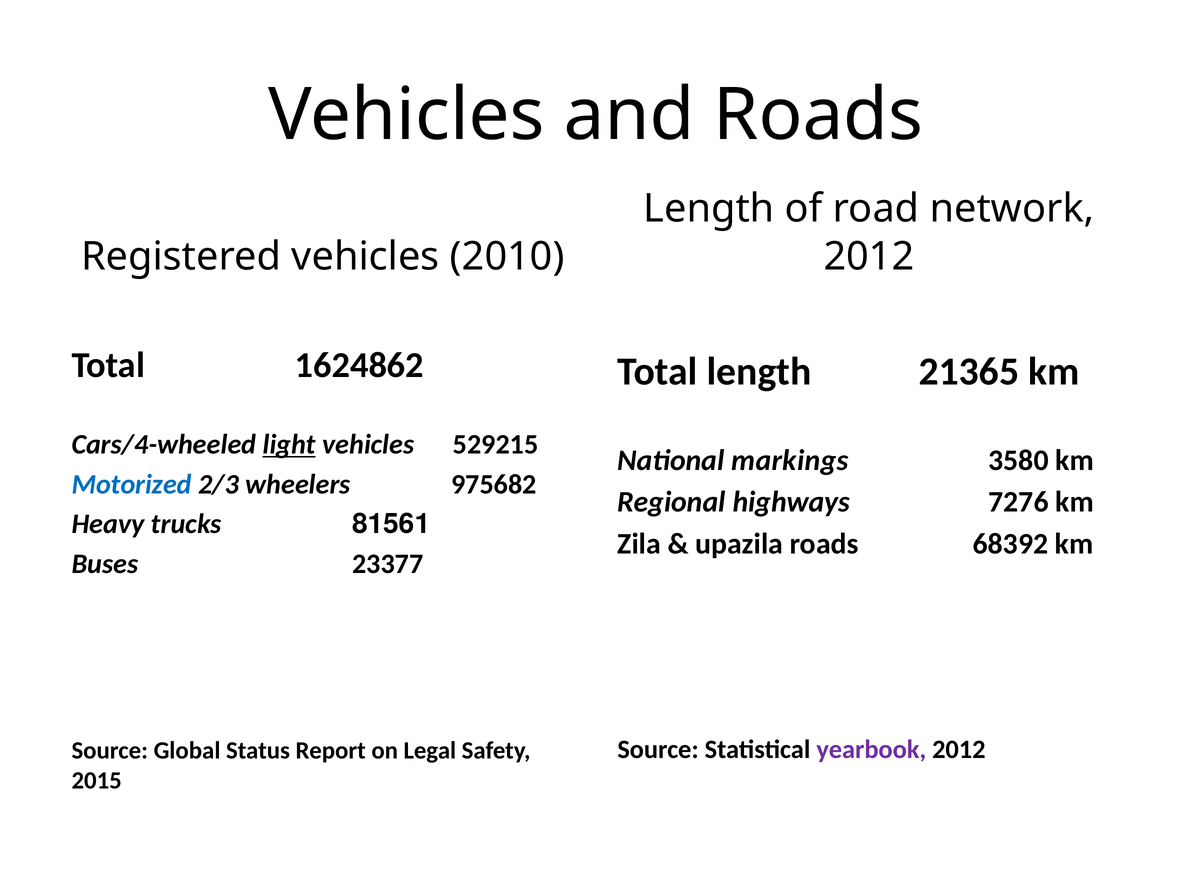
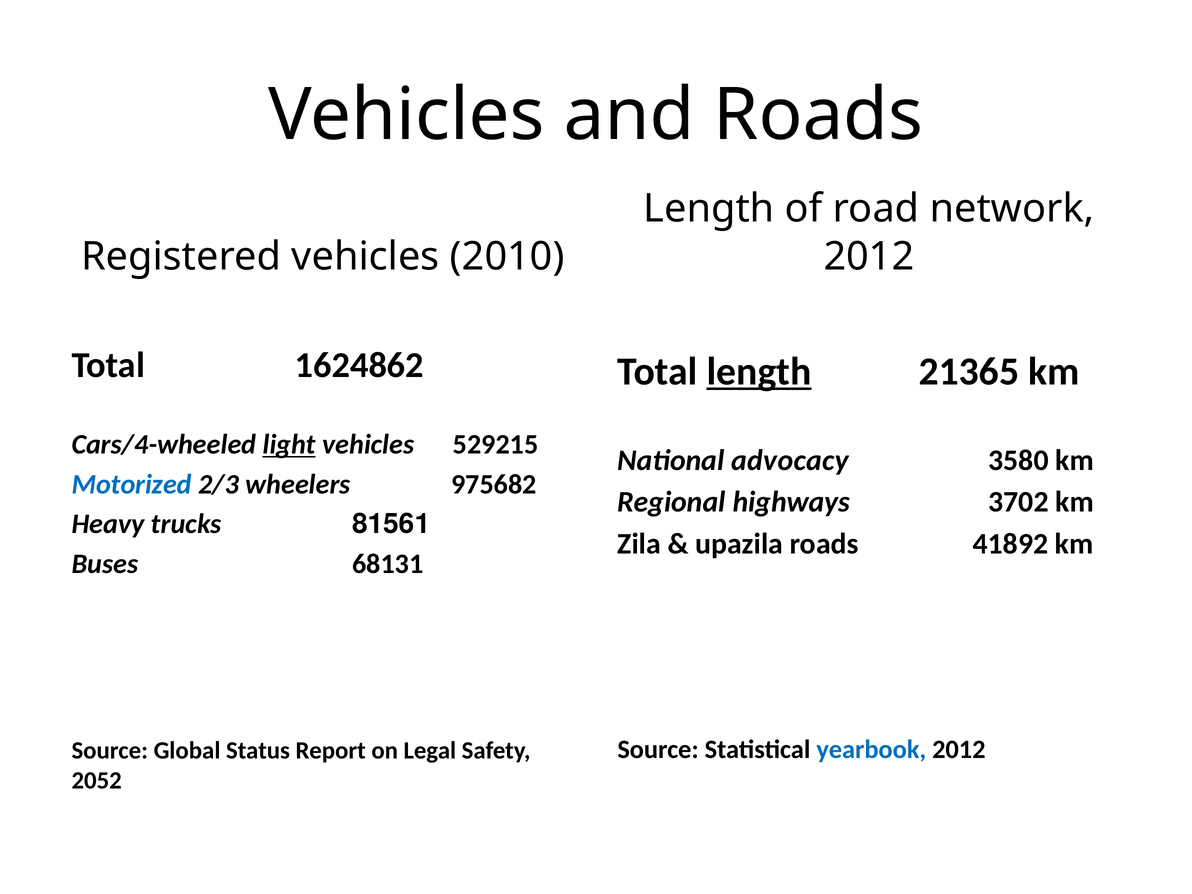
length at (759, 372) underline: none -> present
markings: markings -> advocacy
7276: 7276 -> 3702
68392: 68392 -> 41892
23377: 23377 -> 68131
yearbook colour: purple -> blue
2015: 2015 -> 2052
